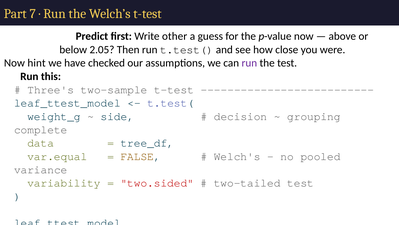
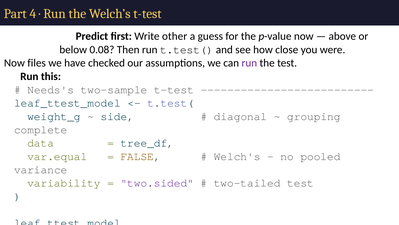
7: 7 -> 4
2.05: 2.05 -> 0.08
hint: hint -> files
Three's: Three's -> Needs's
decision: decision -> diagonal
two.sided colour: red -> purple
